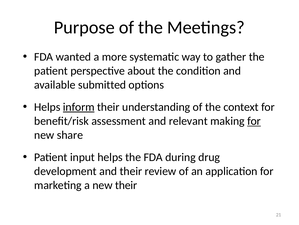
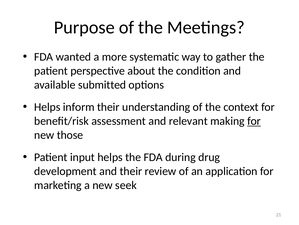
inform underline: present -> none
share: share -> those
new their: their -> seek
